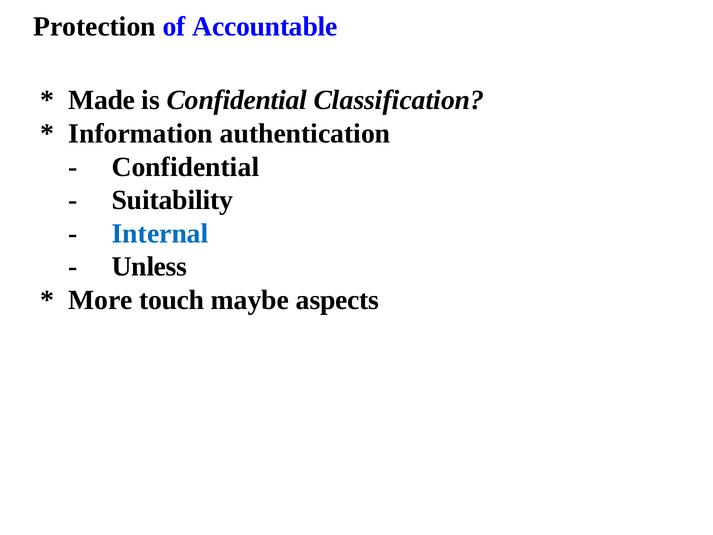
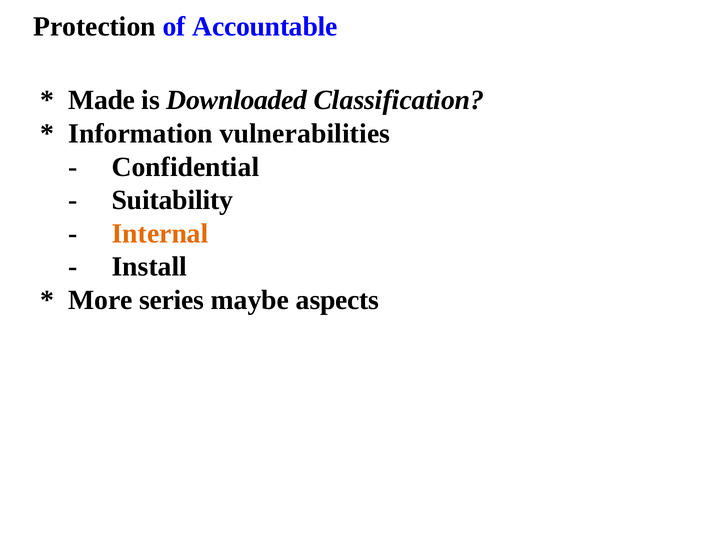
is Confidential: Confidential -> Downloaded
authentication: authentication -> vulnerabilities
Internal colour: blue -> orange
Unless: Unless -> Install
touch: touch -> series
